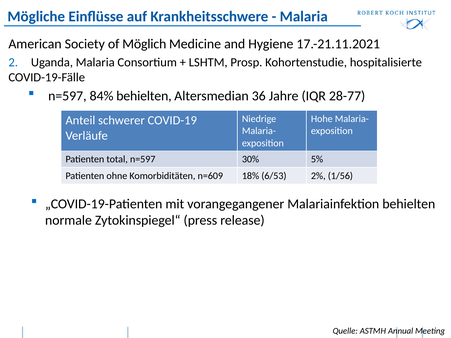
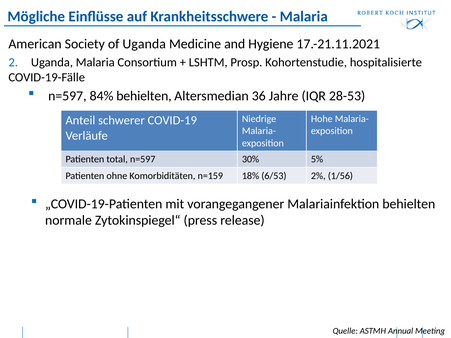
of Möglich: Möglich -> Uganda
28-77: 28-77 -> 28-53
n=609: n=609 -> n=159
